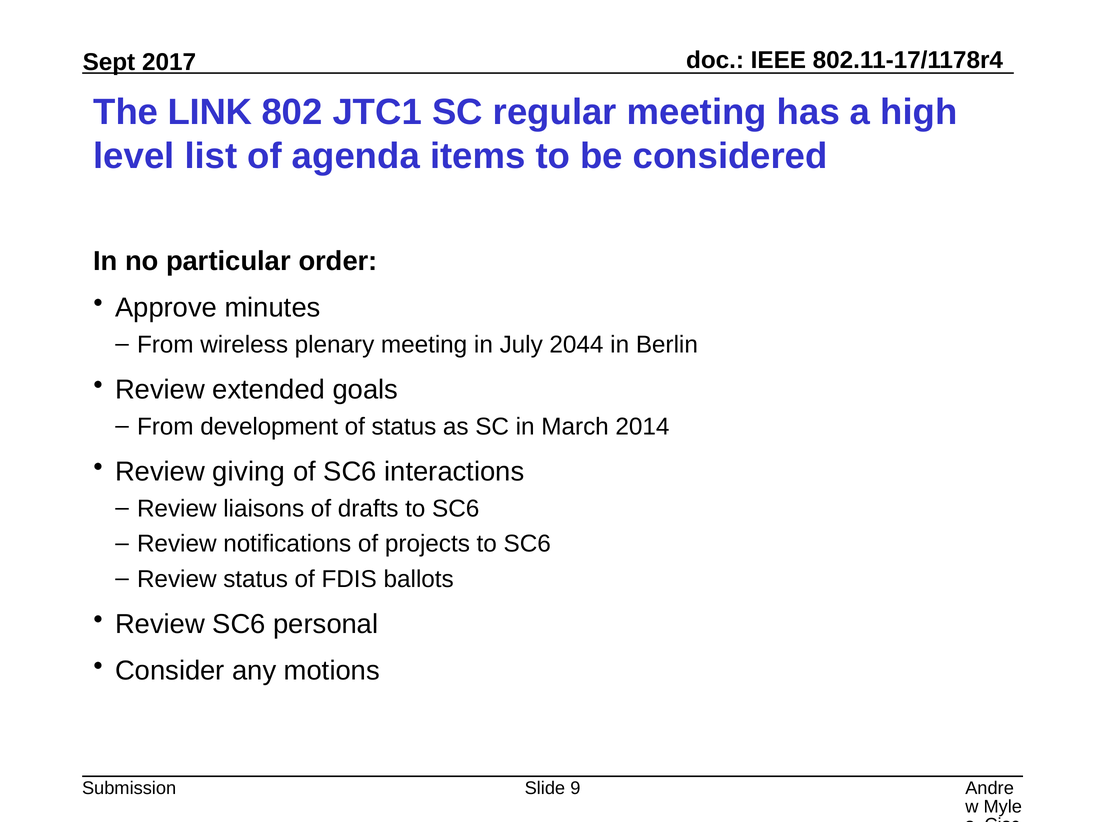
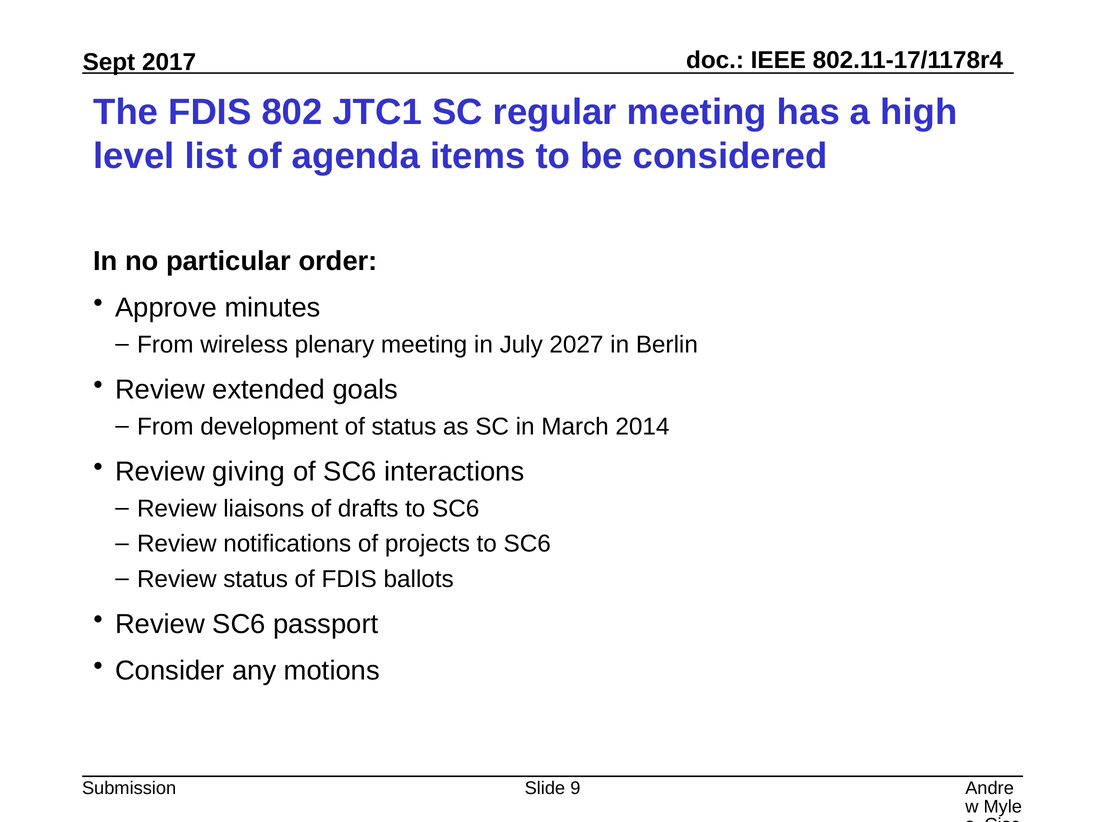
The LINK: LINK -> FDIS
2044: 2044 -> 2027
personal: personal -> passport
